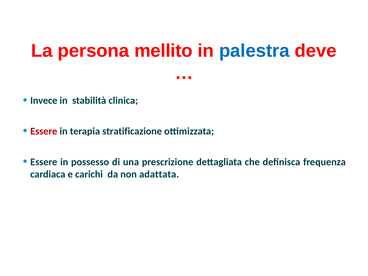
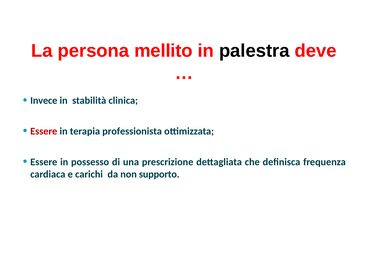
palestra colour: blue -> black
stratificazione: stratificazione -> professionista
adattata: adattata -> supporto
